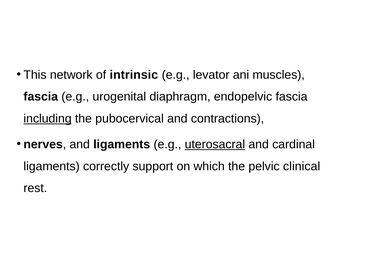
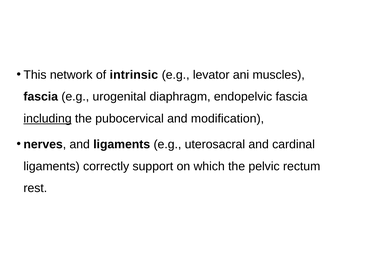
contractions: contractions -> modification
uterosacral underline: present -> none
clinical: clinical -> rectum
